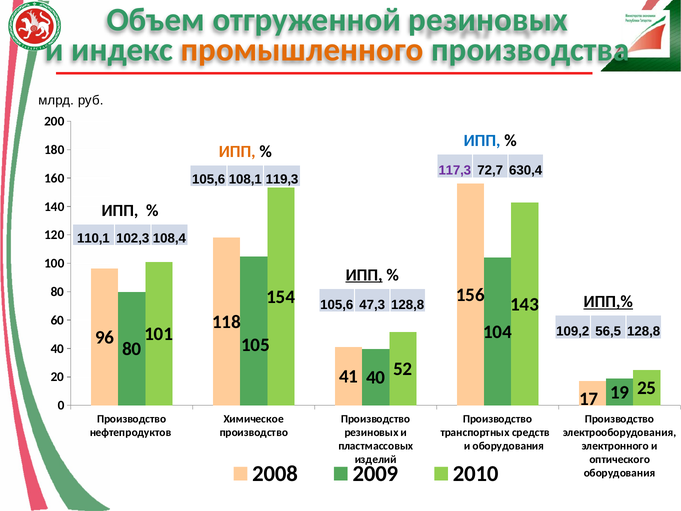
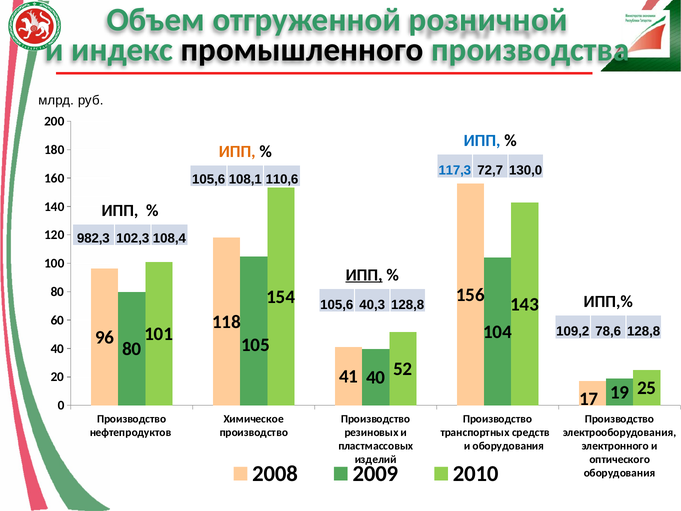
отгруженной резиновых: резиновых -> розничной
промышленного colour: orange -> black
117,3 colour: purple -> blue
630,4: 630,4 -> 130,0
119,3: 119,3 -> 110,6
110,1: 110,1 -> 982,3
ИПП,% underline: present -> none
47,3: 47,3 -> 40,3
56,5: 56,5 -> 78,6
